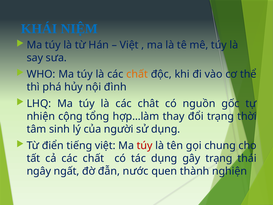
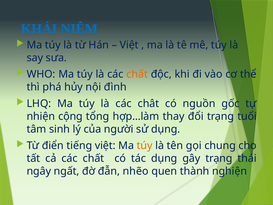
thời: thời -> tuổi
túy at (145, 145) colour: red -> orange
nước: nước -> nhẽo
